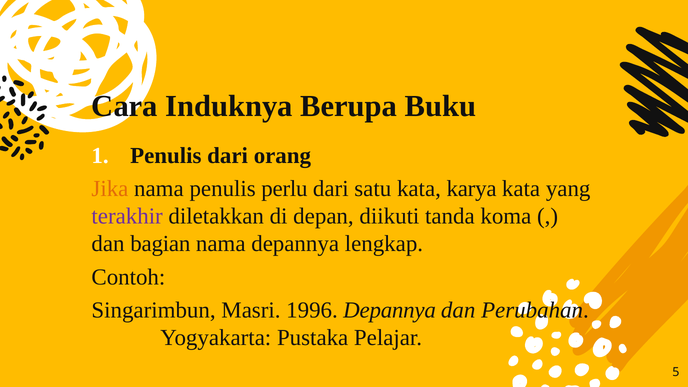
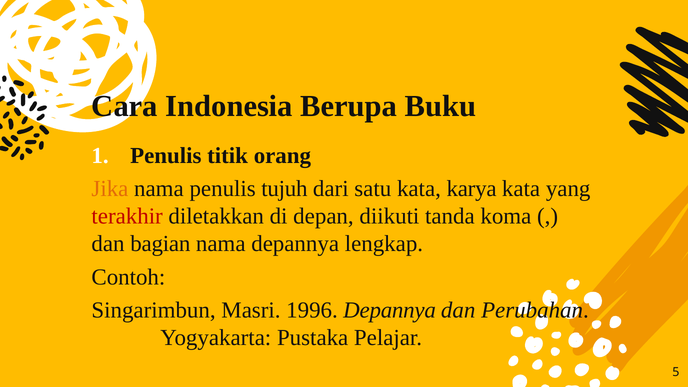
Induknya: Induknya -> Indonesia
Penulis dari: dari -> titik
perlu: perlu -> tujuh
terakhir colour: purple -> red
